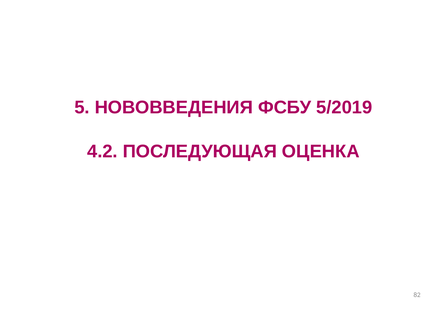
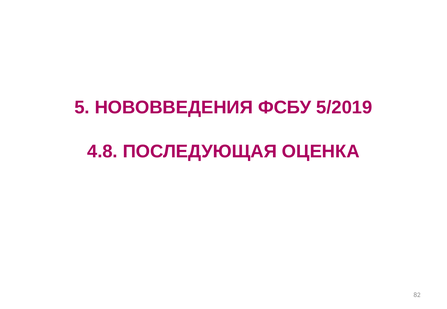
4.2: 4.2 -> 4.8
